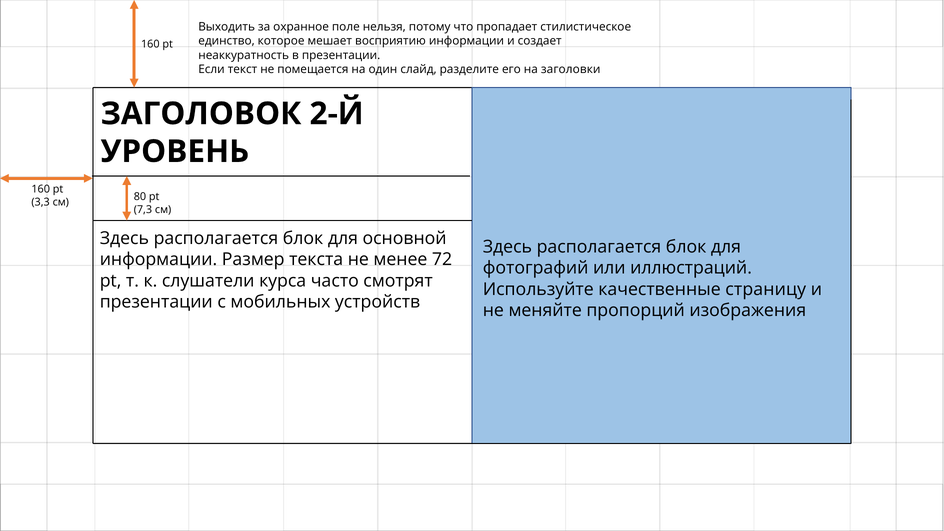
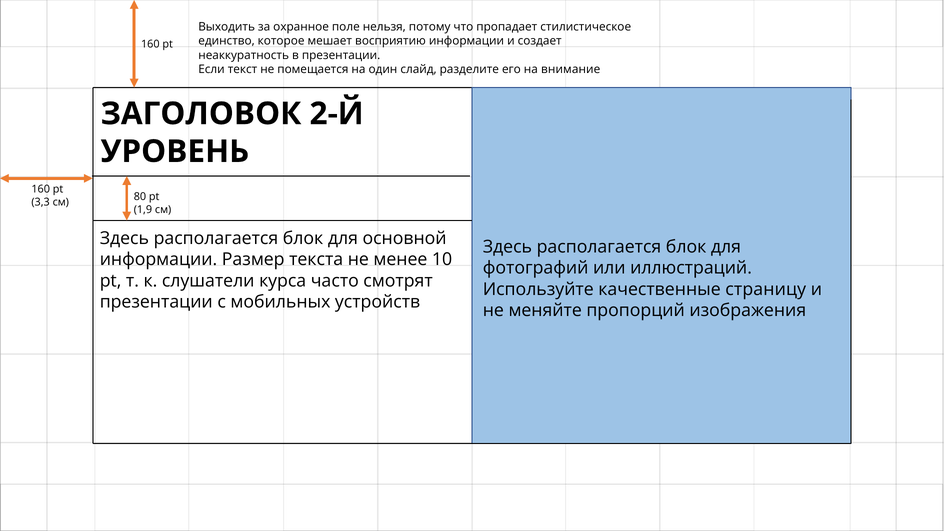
заголовки: заголовки -> внимание
7,3: 7,3 -> 1,9
72: 72 -> 10
